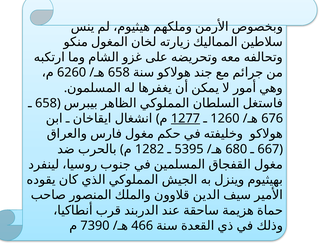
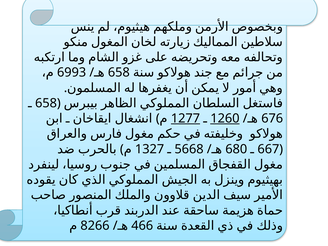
6260: 6260 -> 6993
1260 underline: none -> present
1282: 1282 -> 1327
5395: 5395 -> 5668
7390: 7390 -> 8266
